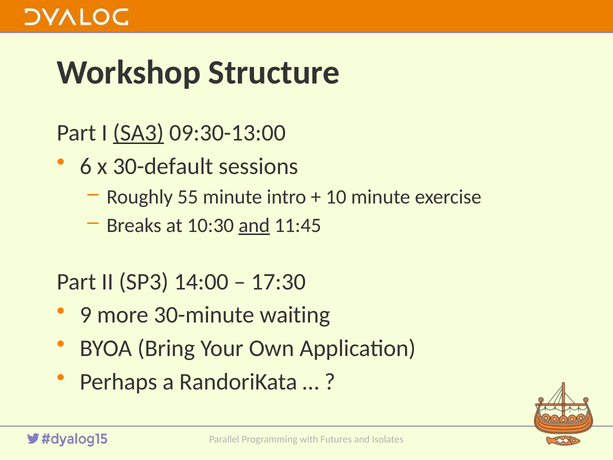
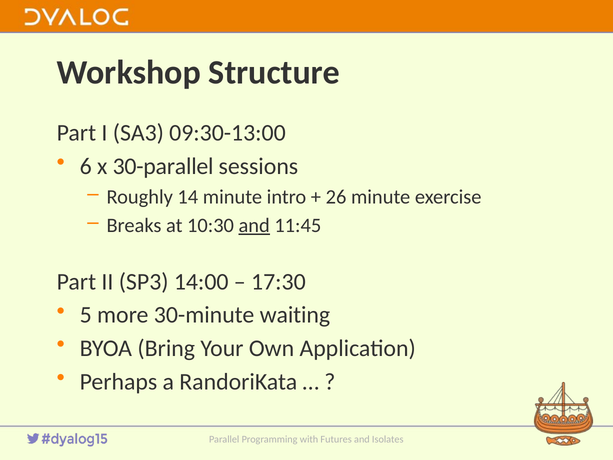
SA3 underline: present -> none
30-default: 30-default -> 30-parallel
55: 55 -> 14
10: 10 -> 26
9: 9 -> 5
